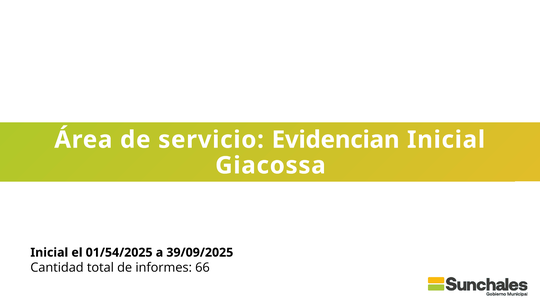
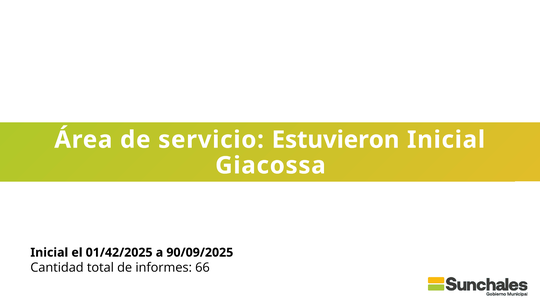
Evidencian: Evidencian -> Estuvieron
01/54/2025: 01/54/2025 -> 01/42/2025
39/09/2025: 39/09/2025 -> 90/09/2025
